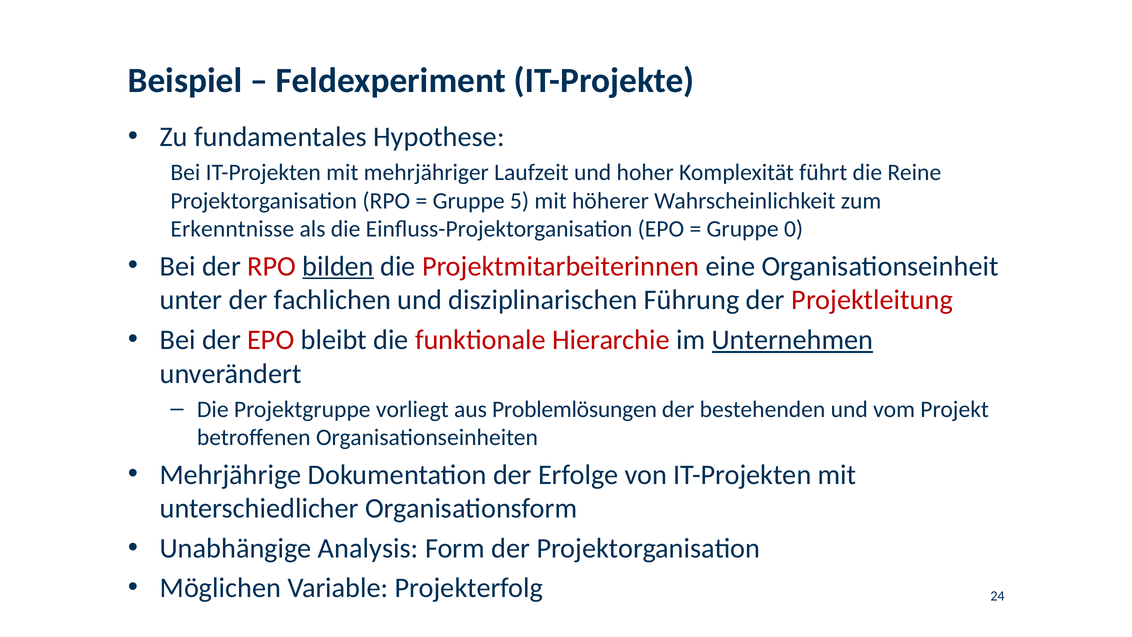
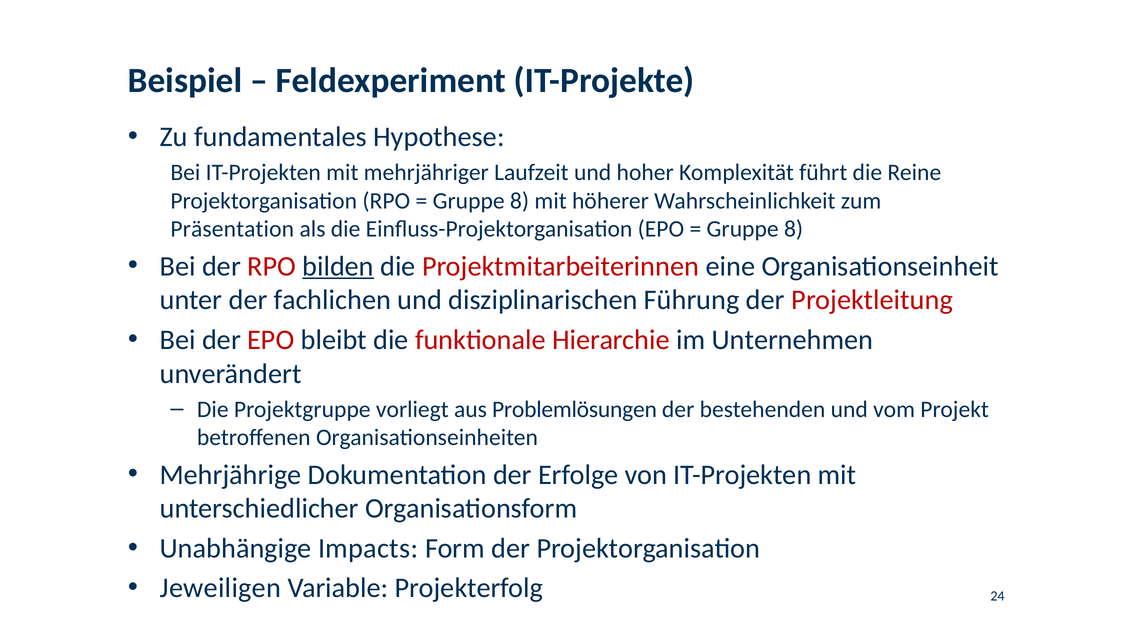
5 at (520, 201): 5 -> 8
Erkenntnisse: Erkenntnisse -> Präsentation
0 at (794, 229): 0 -> 8
Unternehmen underline: present -> none
Analysis: Analysis -> Impacts
Möglichen: Möglichen -> Jeweiligen
